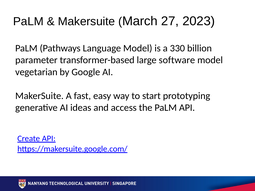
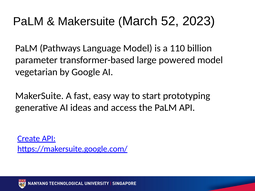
27: 27 -> 52
330: 330 -> 110
software: software -> powered
